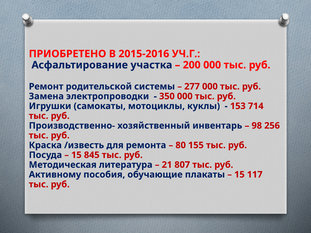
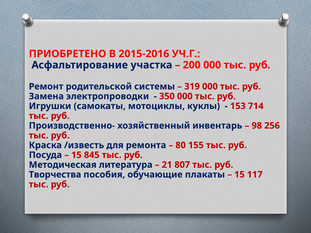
277: 277 -> 319
Активному: Активному -> Творчества
